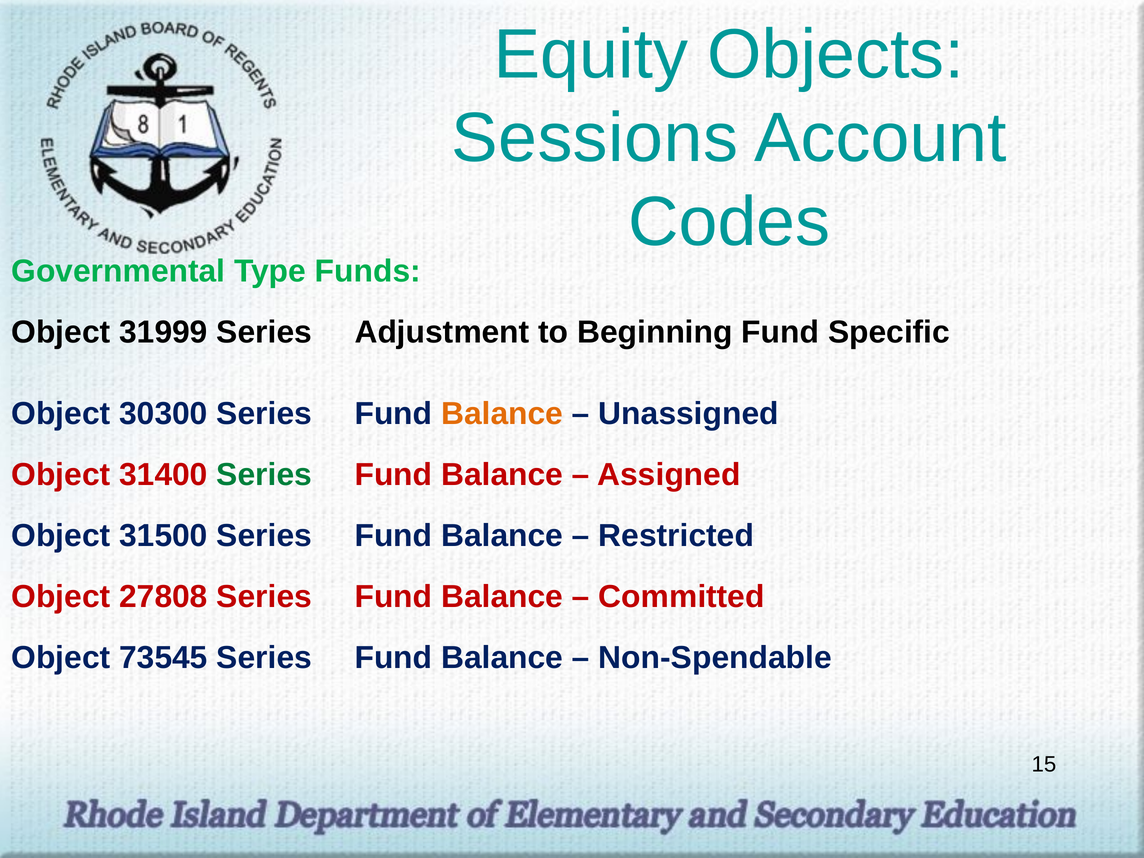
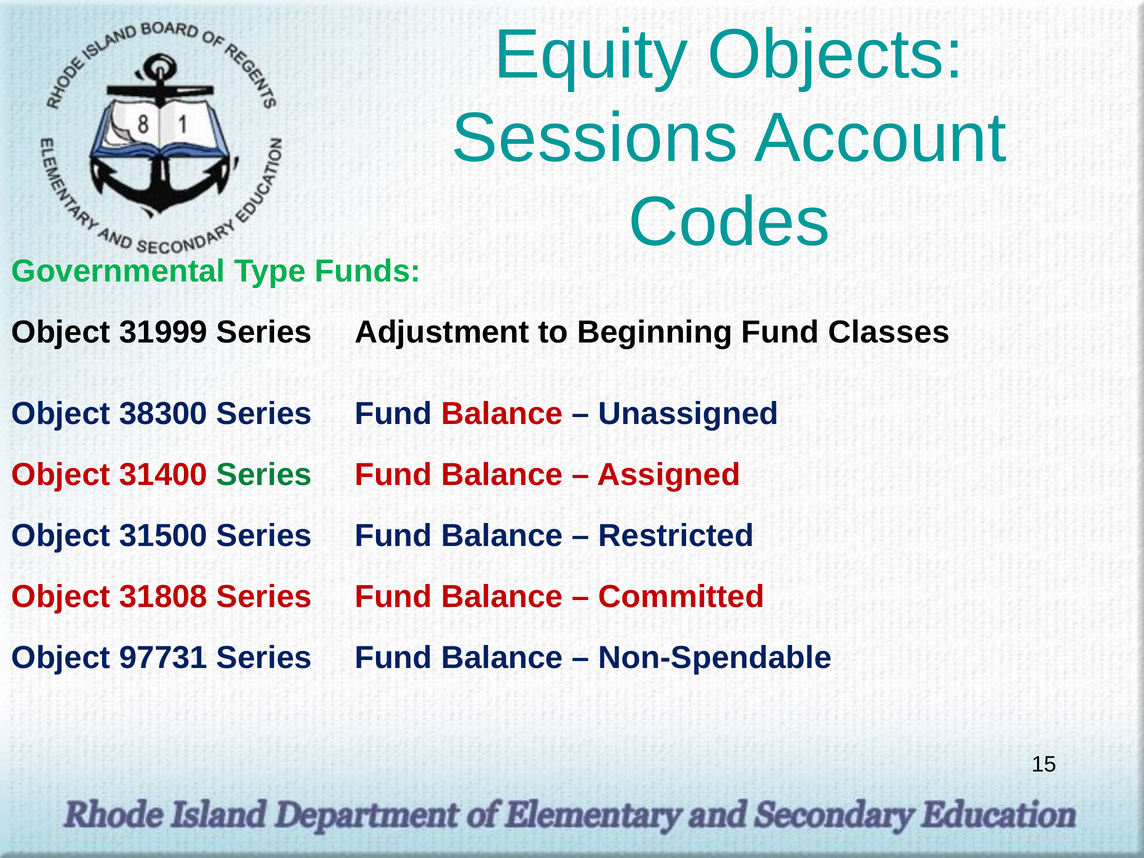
Specific: Specific -> Classes
30300: 30300 -> 38300
Balance at (502, 414) colour: orange -> red
27808: 27808 -> 31808
73545: 73545 -> 97731
